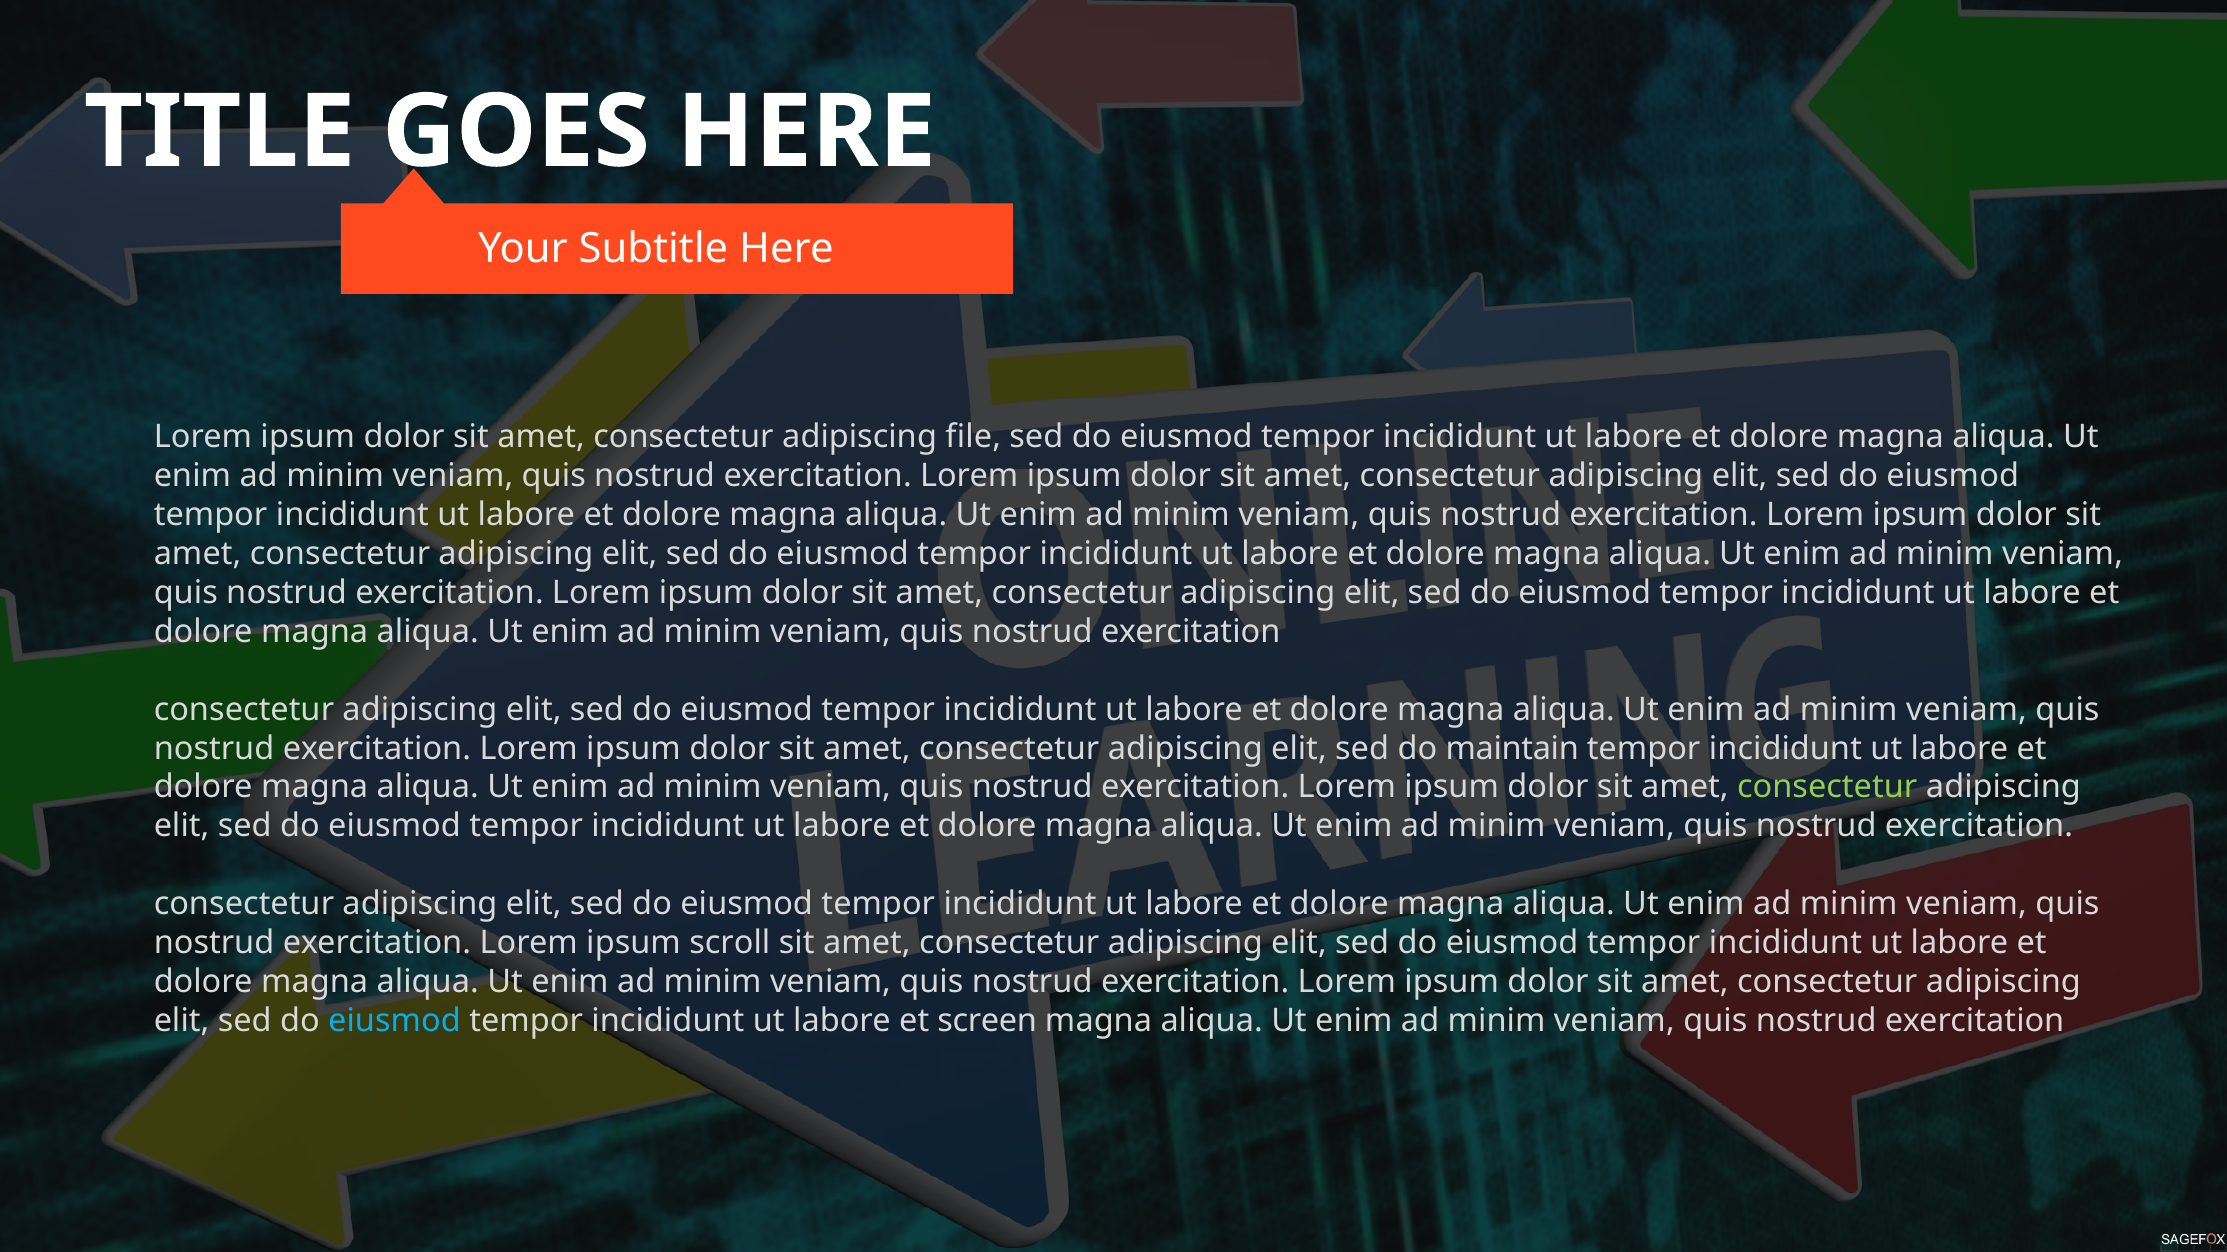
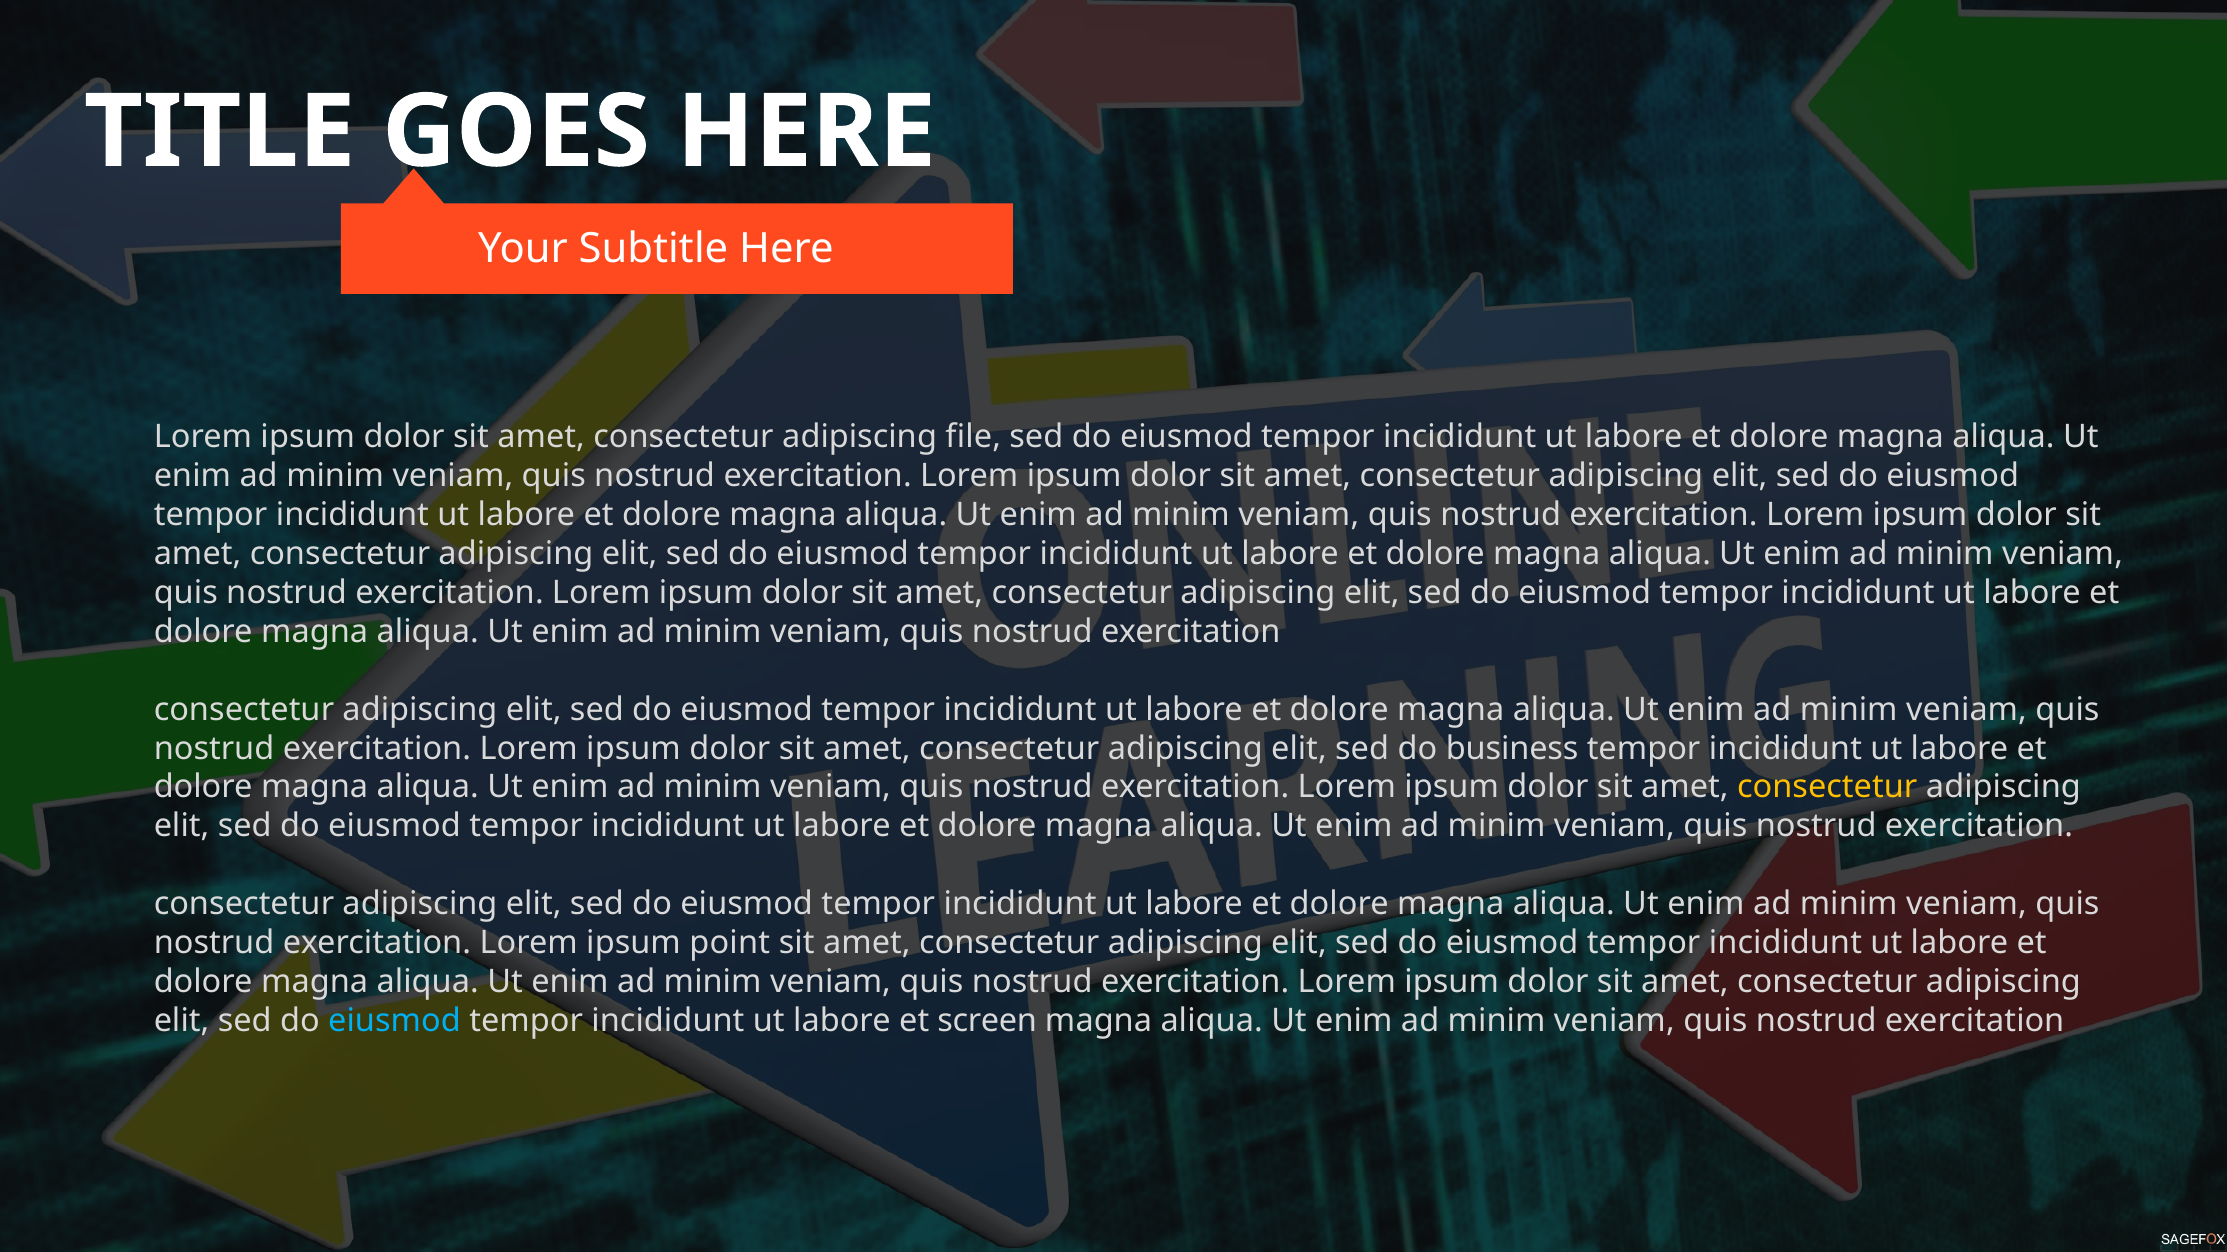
maintain: maintain -> business
consectetur at (1827, 788) colour: light green -> yellow
scroll: scroll -> point
